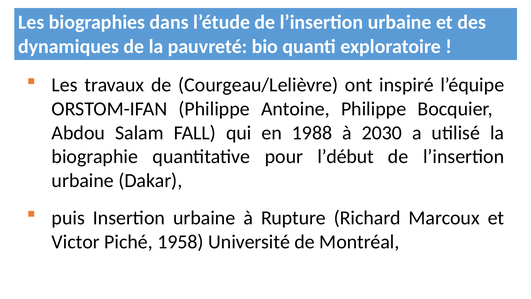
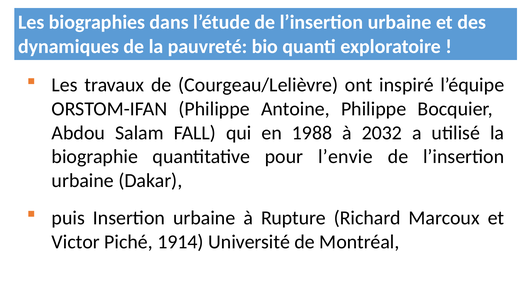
2030: 2030 -> 2032
l’début: l’début -> l’envie
1958: 1958 -> 1914
